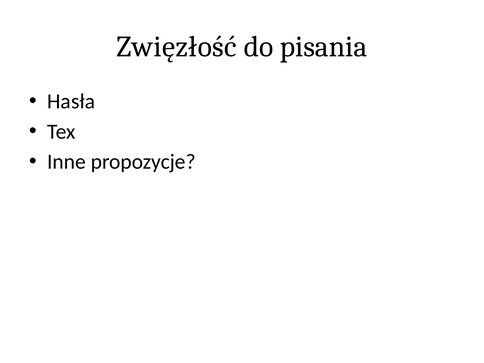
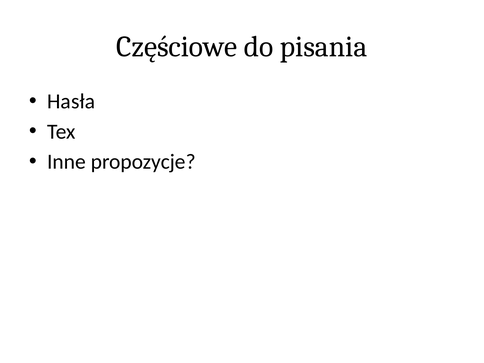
Zwięzłość: Zwięzłość -> Częściowe
